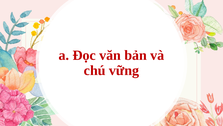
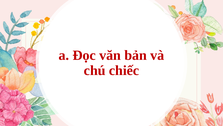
vững: vững -> chiếc
